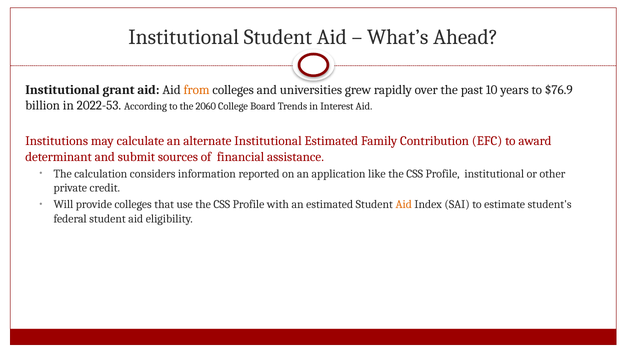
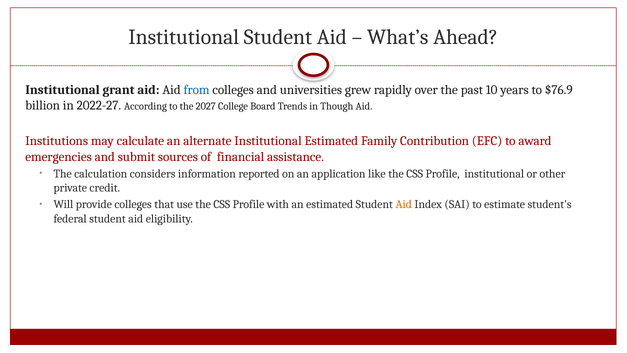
from colour: orange -> blue
2022-53: 2022-53 -> 2022-27
2060: 2060 -> 2027
Interest: Interest -> Though
determinant: determinant -> emergencies
